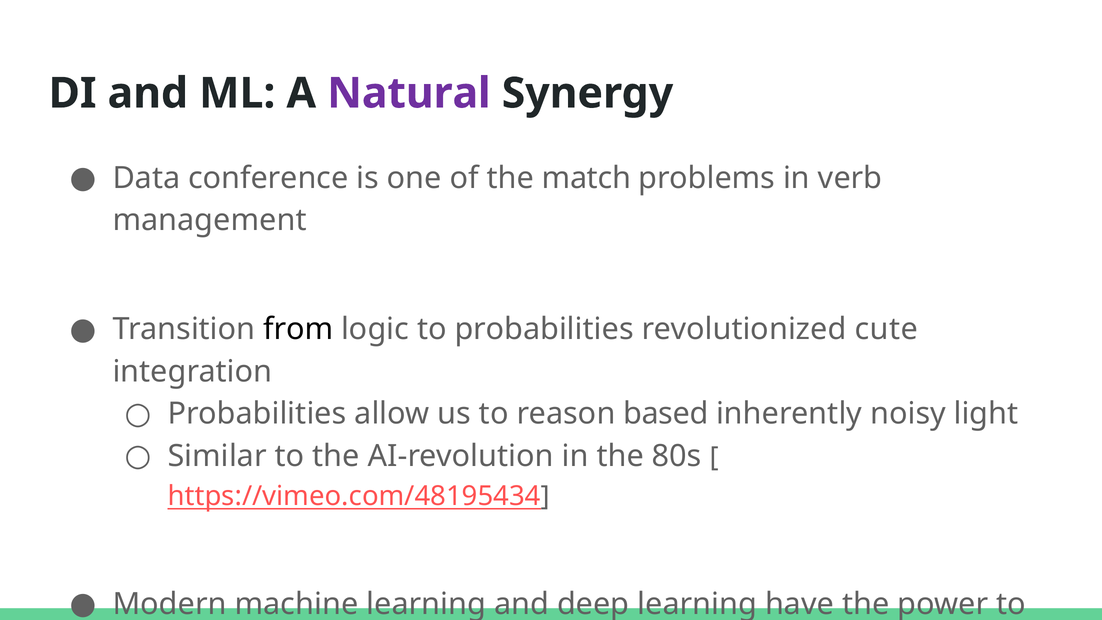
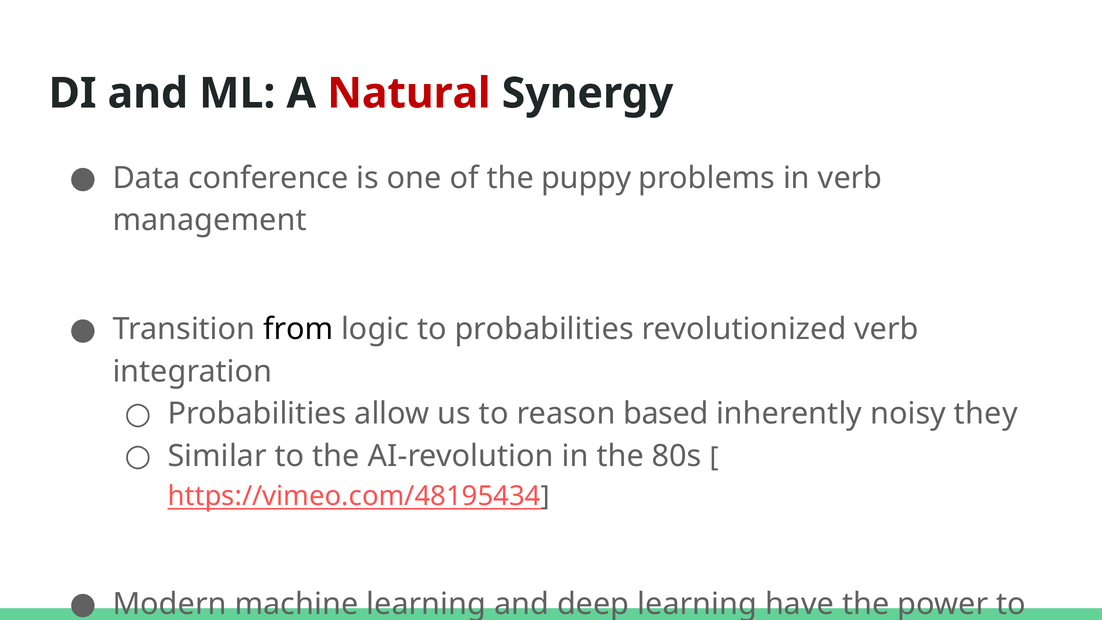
Natural colour: purple -> red
match: match -> puppy
revolutionized cute: cute -> verb
light: light -> they
